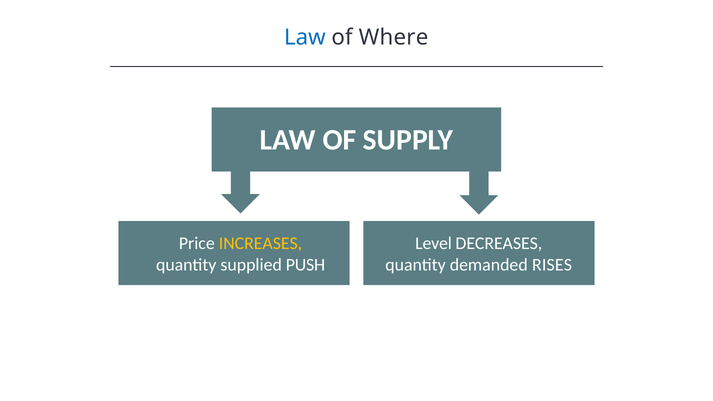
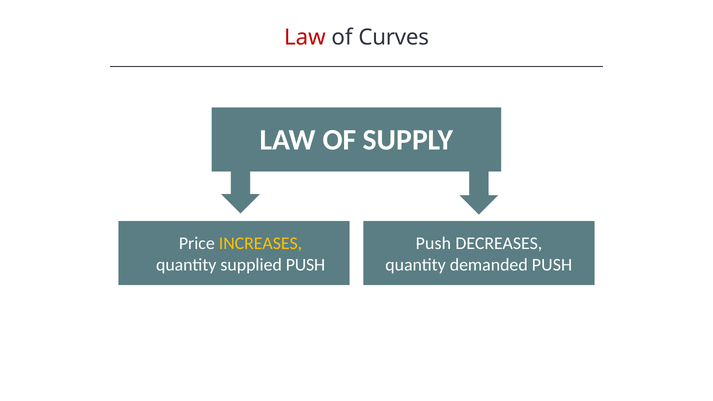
Law at (305, 37) colour: blue -> red
Where: Where -> Curves
Level at (434, 243): Level -> Push
demanded RISES: RISES -> PUSH
